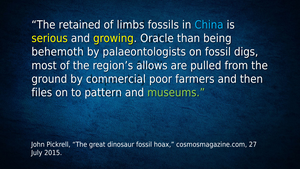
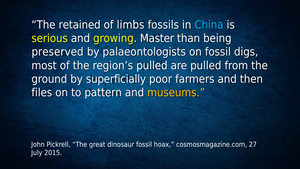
Oracle: Oracle -> Master
behemoth: behemoth -> preserved
region’s allows: allows -> pulled
commercial: commercial -> superficially
museums colour: light green -> yellow
